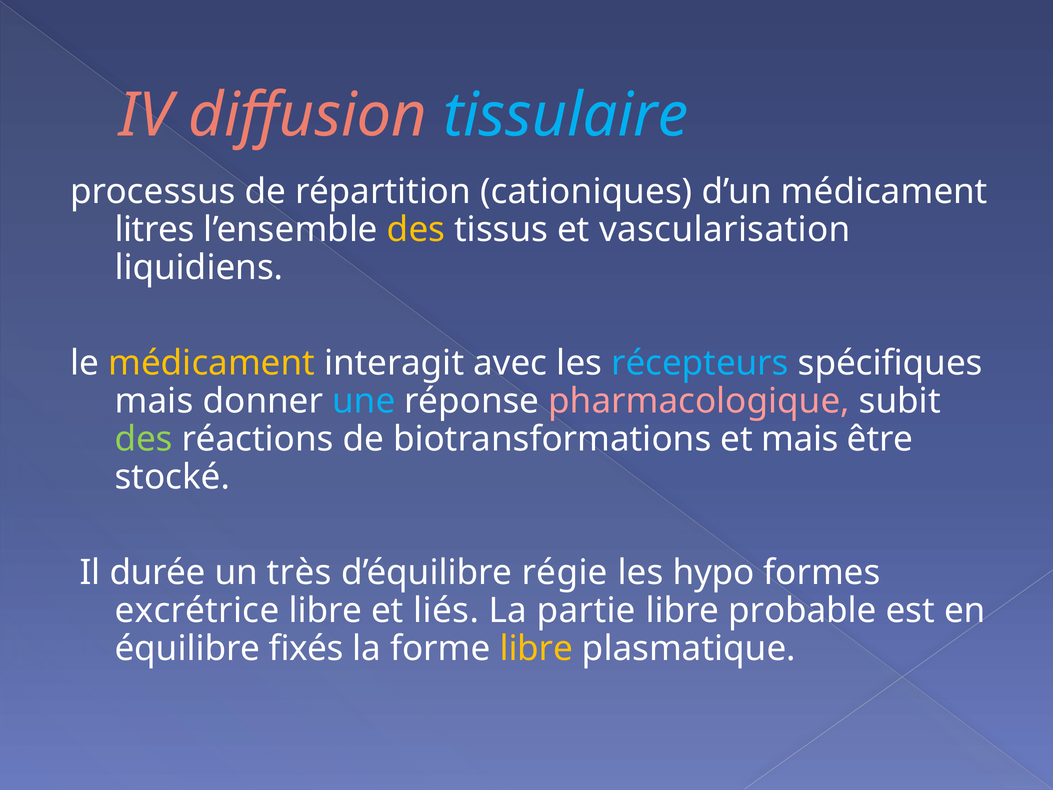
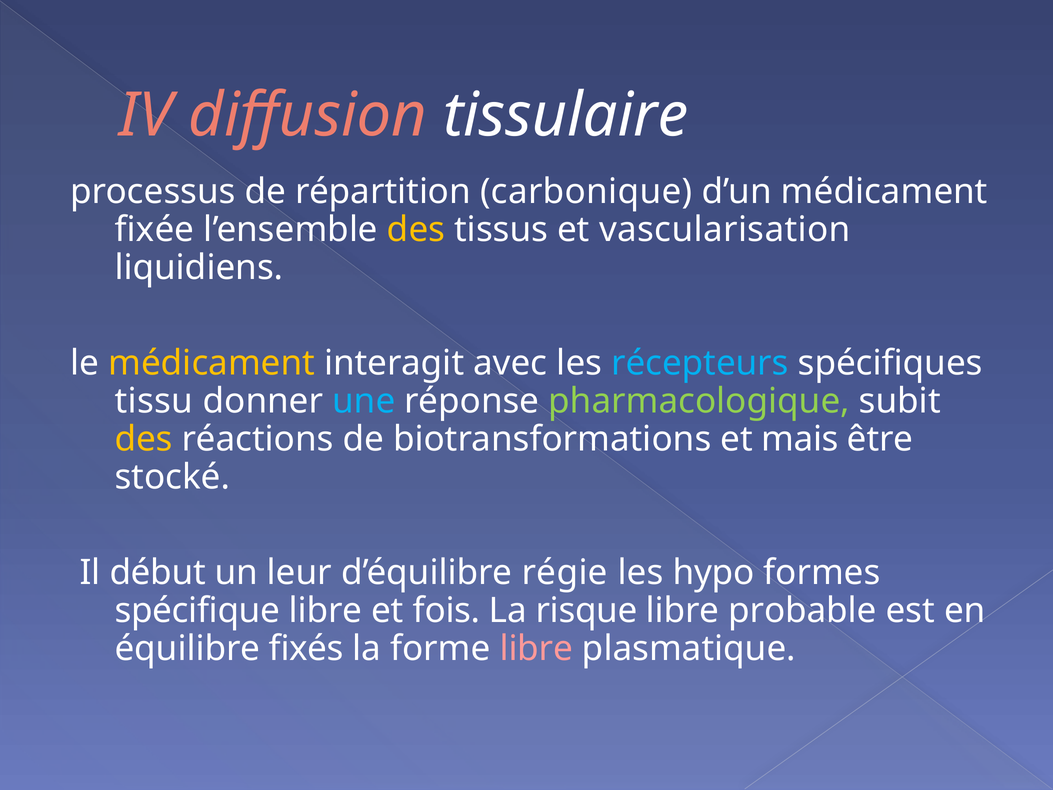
tissulaire colour: light blue -> white
cationiques: cationiques -> carbonique
litres: litres -> fixée
mais at (154, 401): mais -> tissu
pharmacologique colour: pink -> light green
des at (144, 439) colour: light green -> yellow
durée: durée -> début
très: très -> leur
excrétrice: excrétrice -> spécifique
liés: liés -> fois
partie: partie -> risque
libre at (536, 648) colour: yellow -> pink
